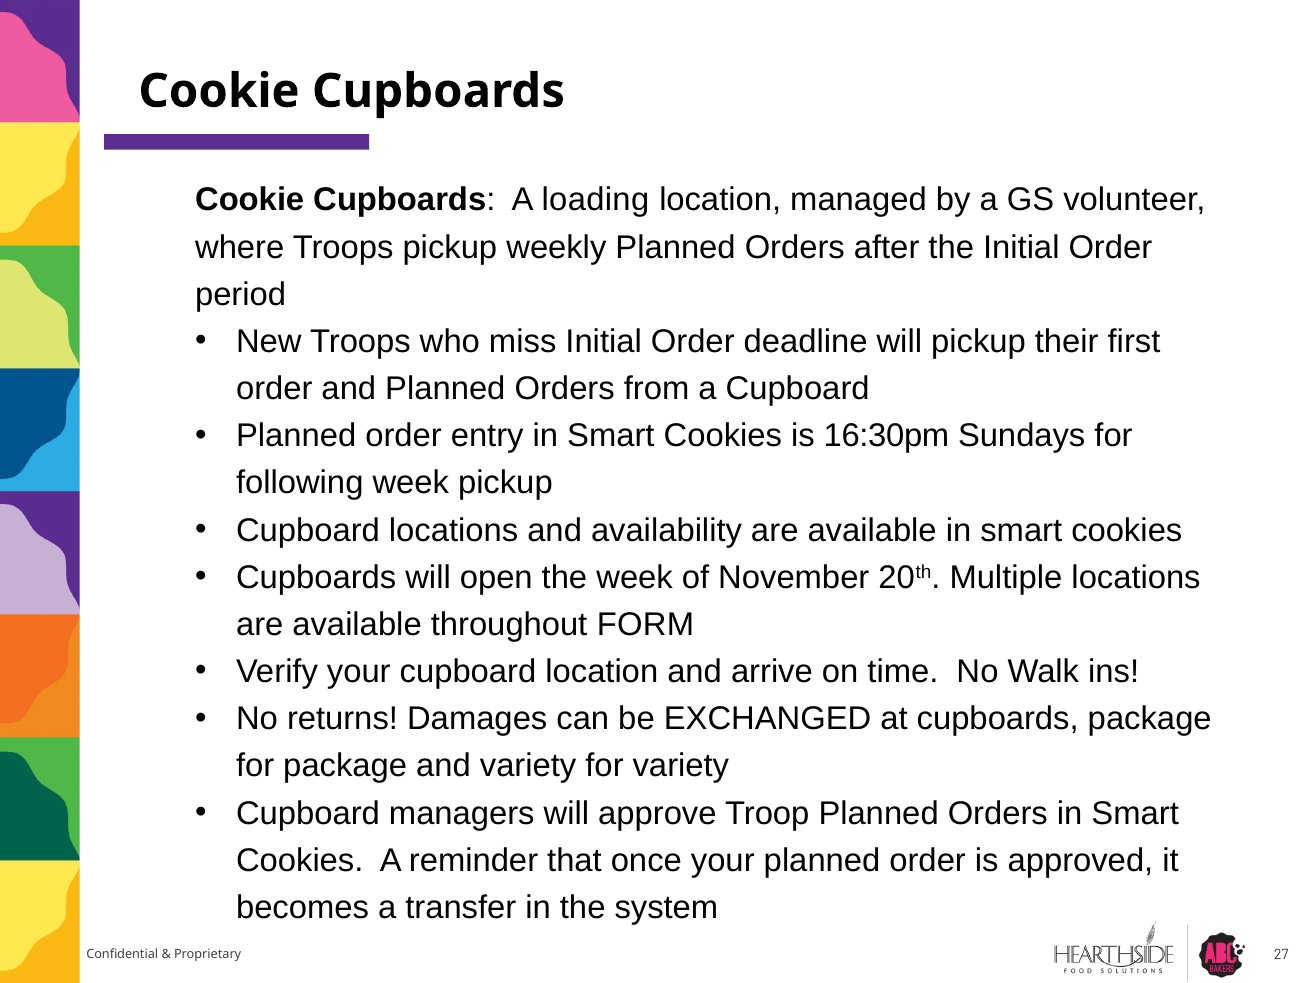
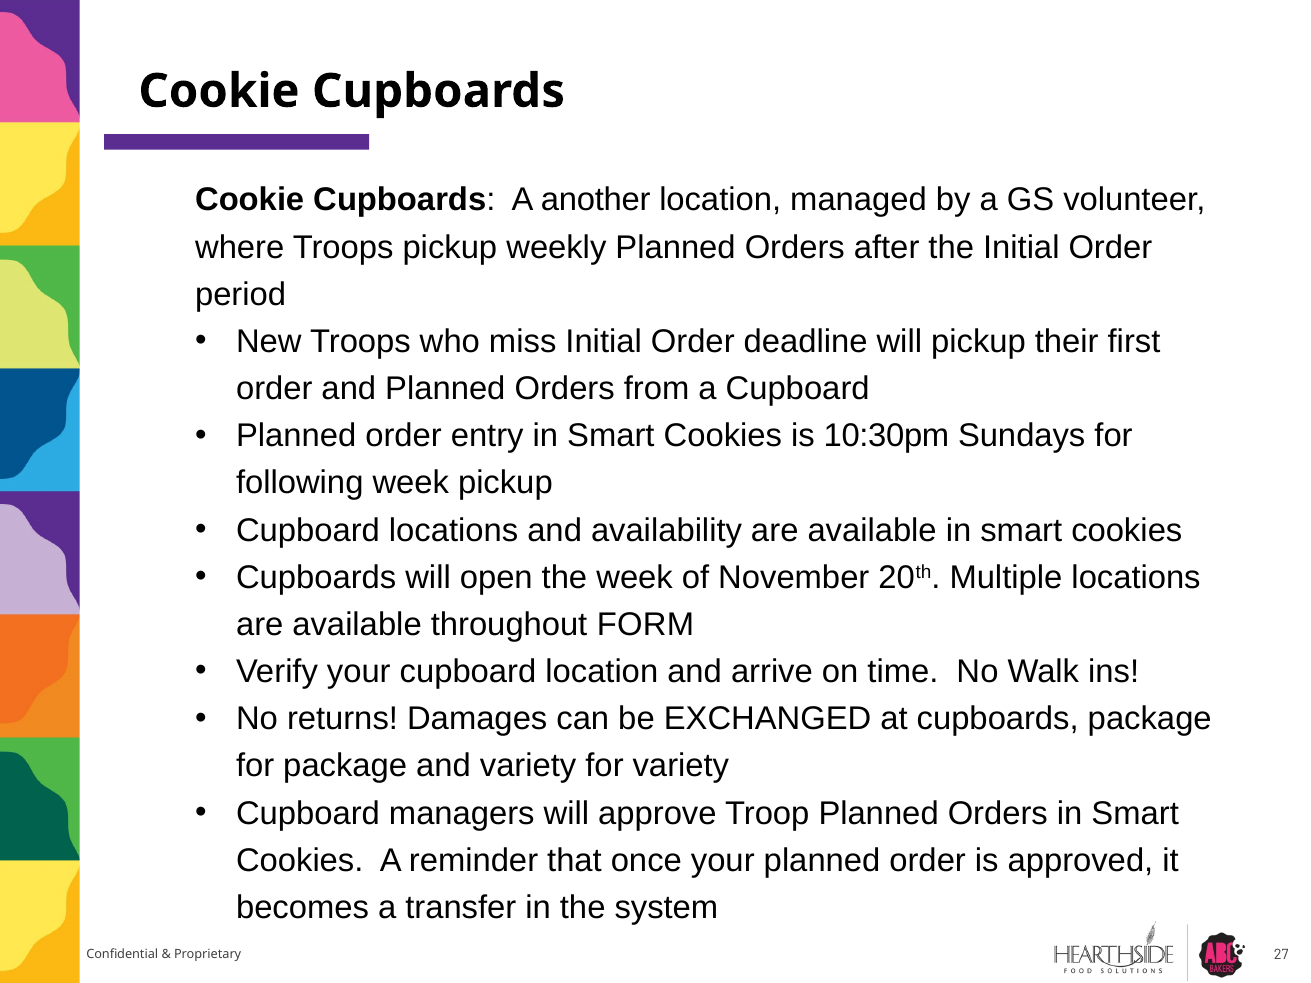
loading: loading -> another
16:30pm: 16:30pm -> 10:30pm
